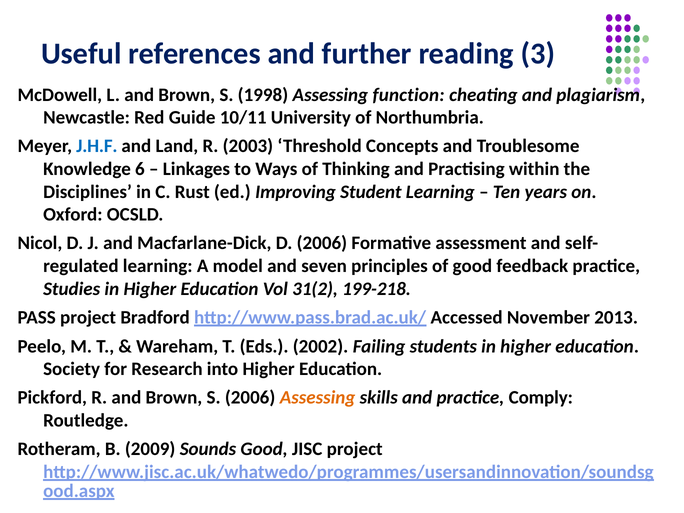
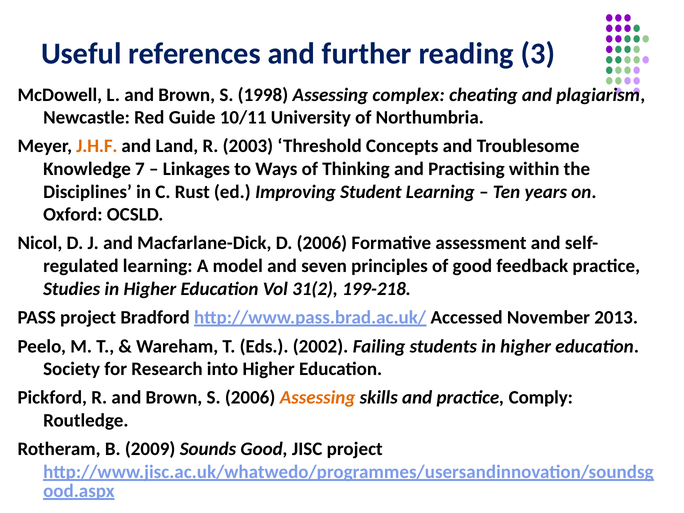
function: function -> complex
J.H.F colour: blue -> orange
6: 6 -> 7
